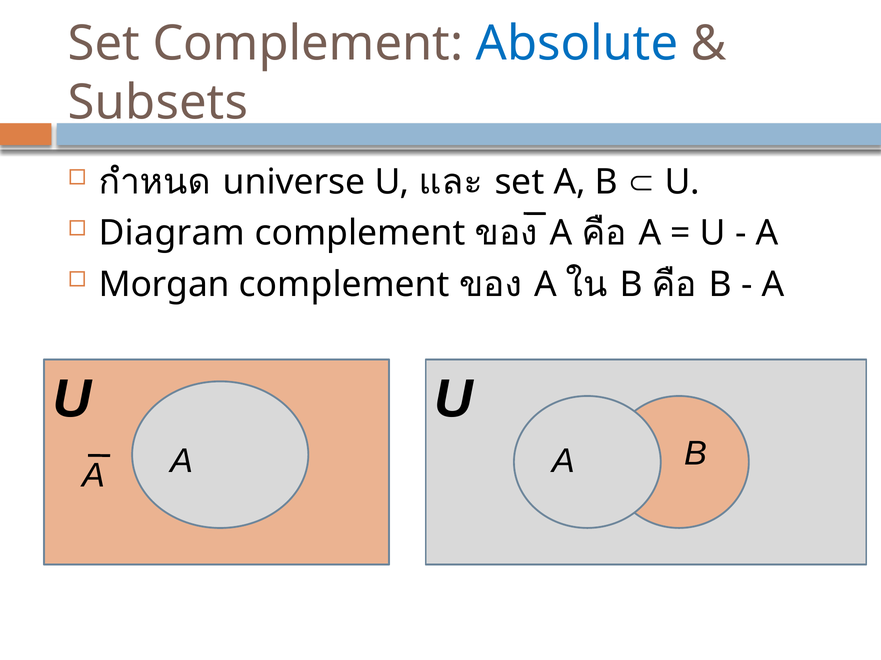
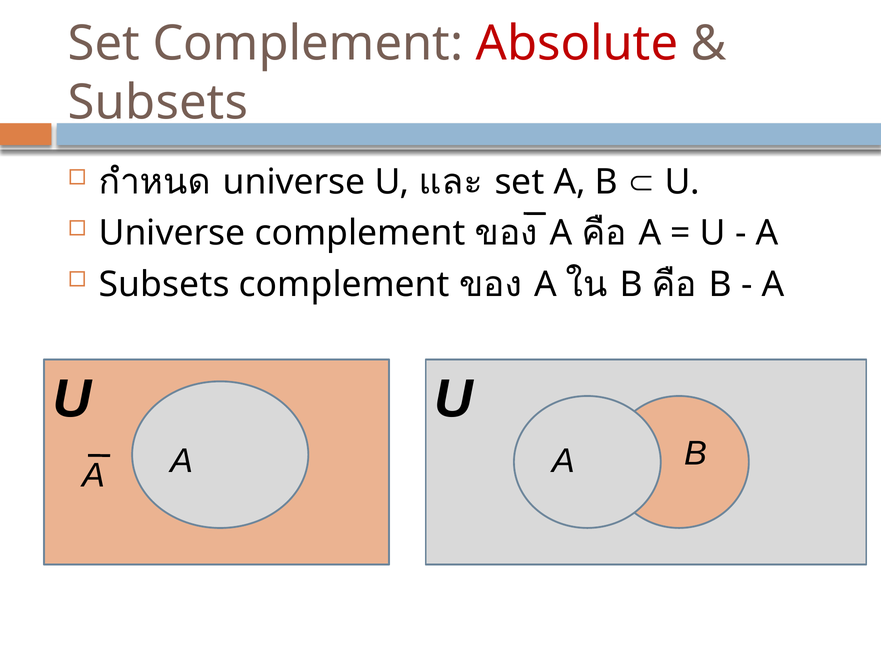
Absolute colour: blue -> red
Diagram at (172, 234): Diagram -> Universe
Morgan at (164, 285): Morgan -> Subsets
